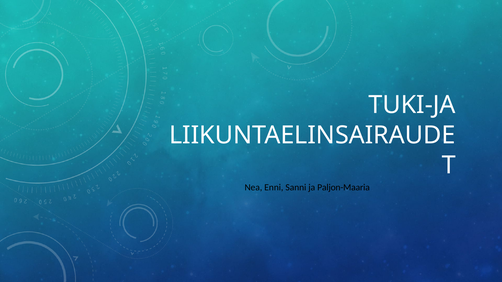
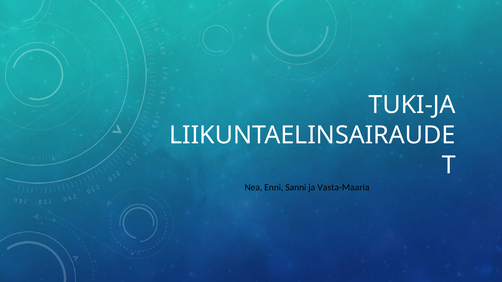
Paljon-Maaria: Paljon-Maaria -> Vasta-Maaria
